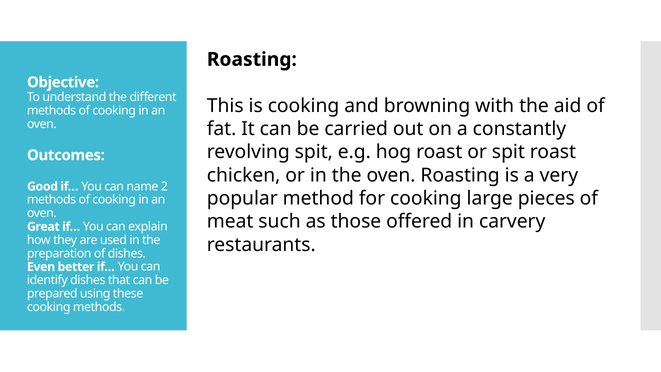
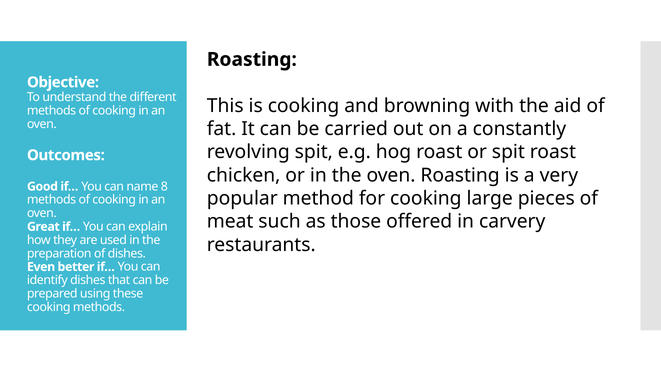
2: 2 -> 8
